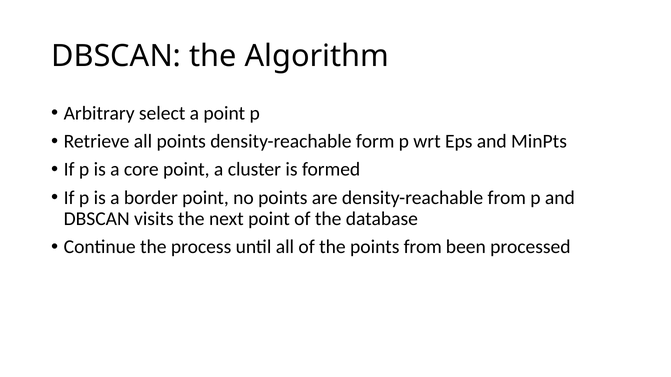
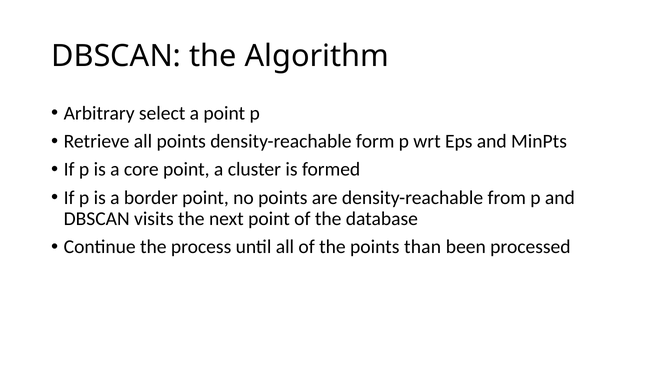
points from: from -> than
